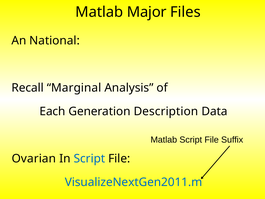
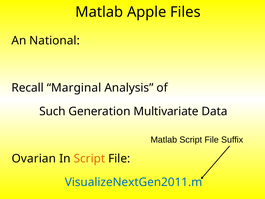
Major: Major -> Apple
Each: Each -> Such
Description: Description -> Multivariate
Script at (89, 158) colour: blue -> orange
